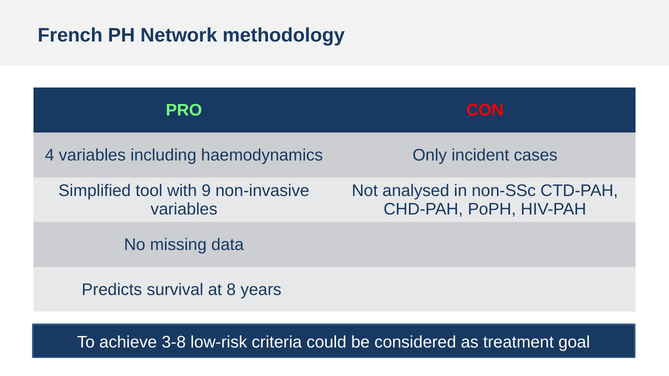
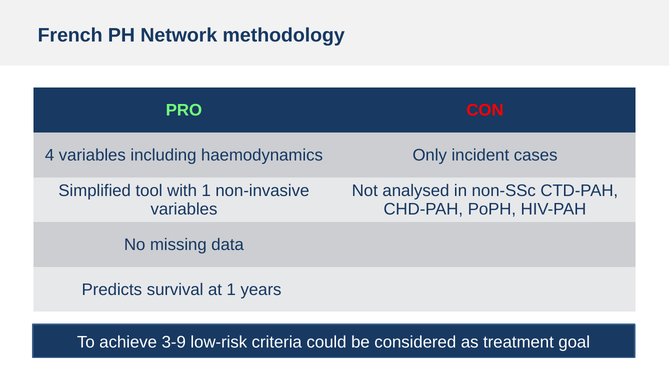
with 9: 9 -> 1
at 8: 8 -> 1
3-8: 3-8 -> 3-9
